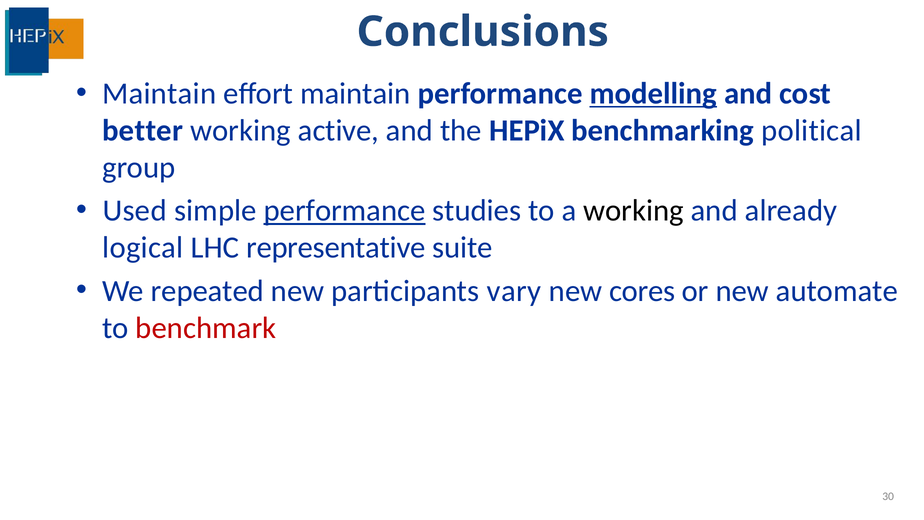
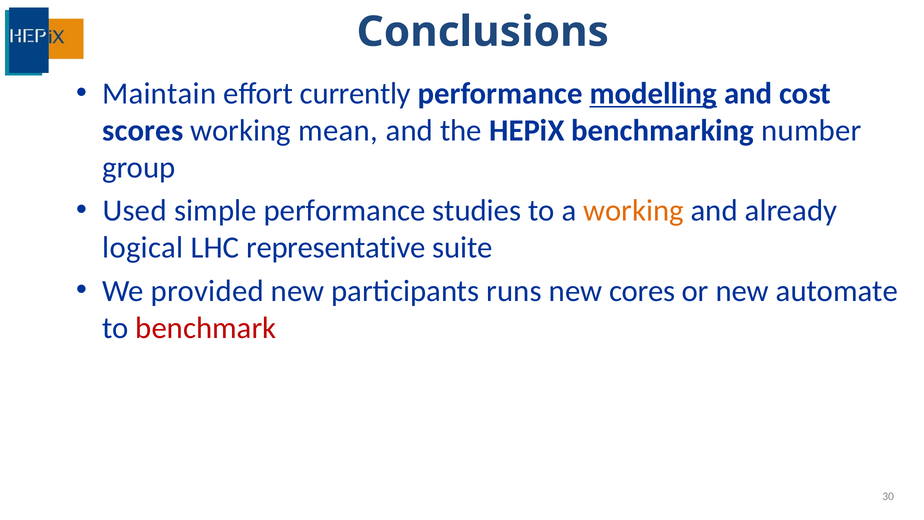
effort maintain: maintain -> currently
better: better -> scores
active: active -> mean
political: political -> number
performance at (345, 211) underline: present -> none
working at (633, 211) colour: black -> orange
repeated: repeated -> provided
vary: vary -> runs
